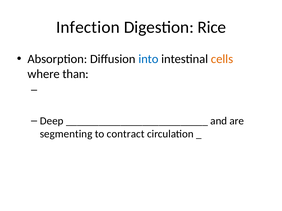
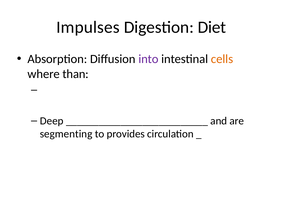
Infection: Infection -> Impulses
Rice: Rice -> Diet
into colour: blue -> purple
contract: contract -> provides
